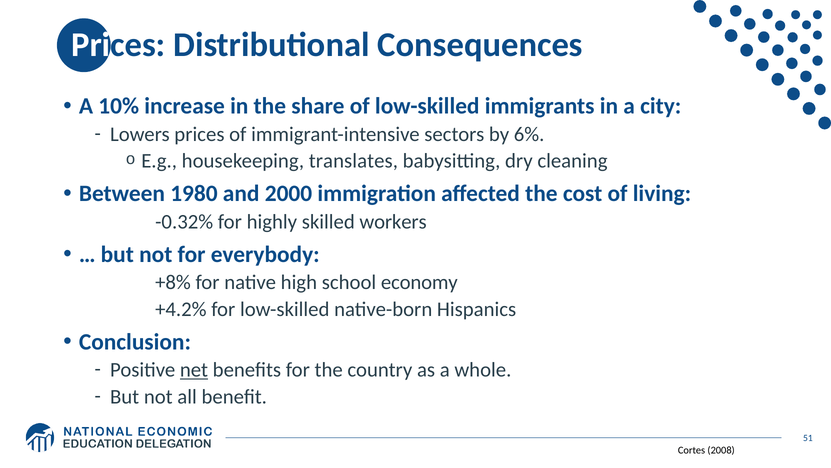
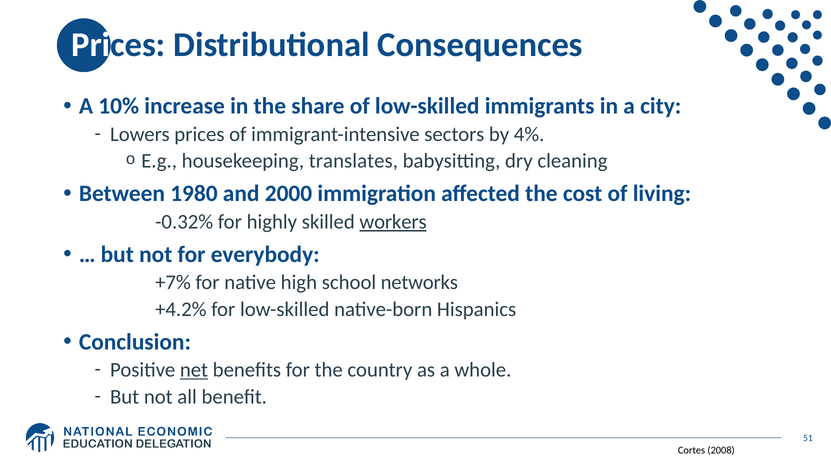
6%: 6% -> 4%
workers underline: none -> present
+8%: +8% -> +7%
economy: economy -> networks
